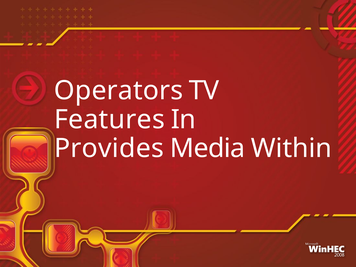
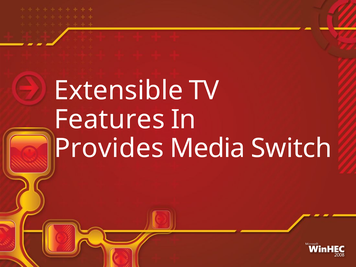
Operators: Operators -> Extensible
Within: Within -> Switch
